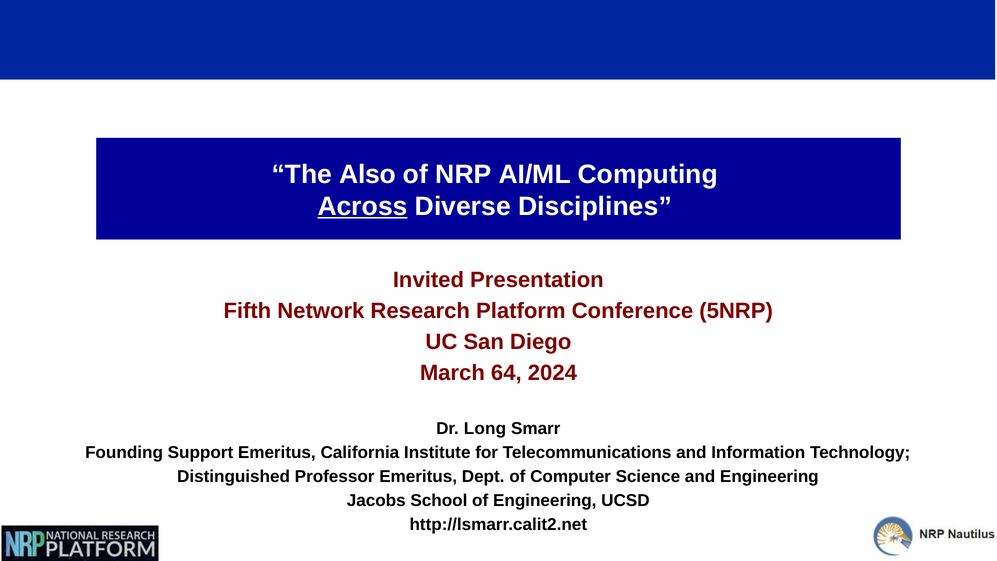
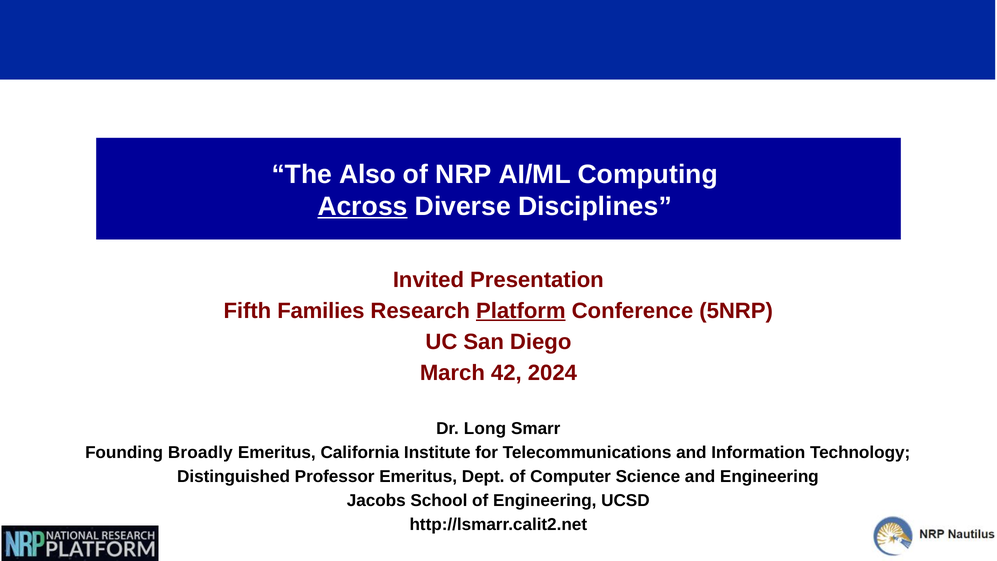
Network: Network -> Families
Platform underline: none -> present
64: 64 -> 42
Support: Support -> Broadly
